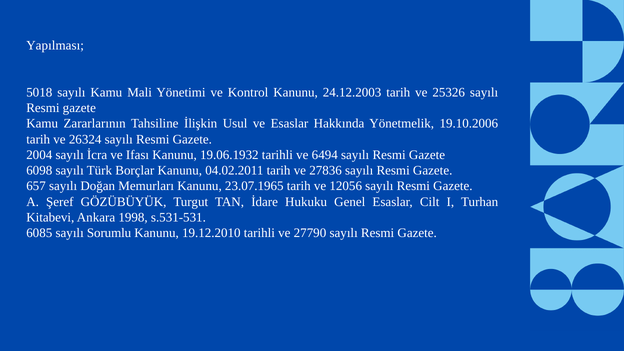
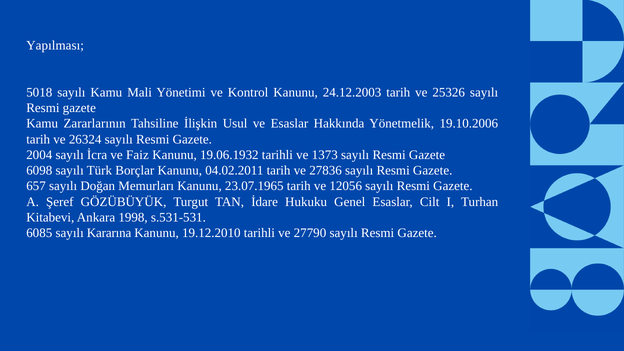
Ifası: Ifası -> Faiz
6494: 6494 -> 1373
Sorumlu: Sorumlu -> Kararına
